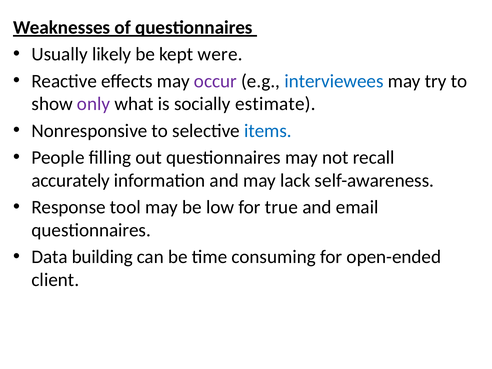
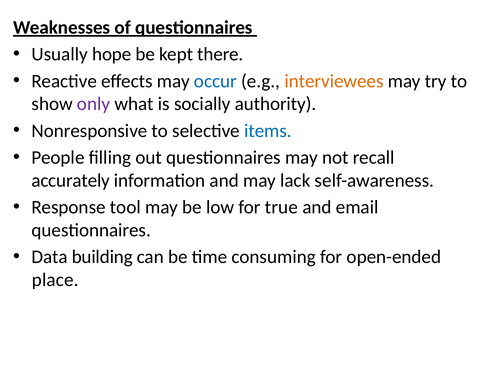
likely: likely -> hope
were: were -> there
occur colour: purple -> blue
interviewees colour: blue -> orange
estimate: estimate -> authority
client: client -> place
